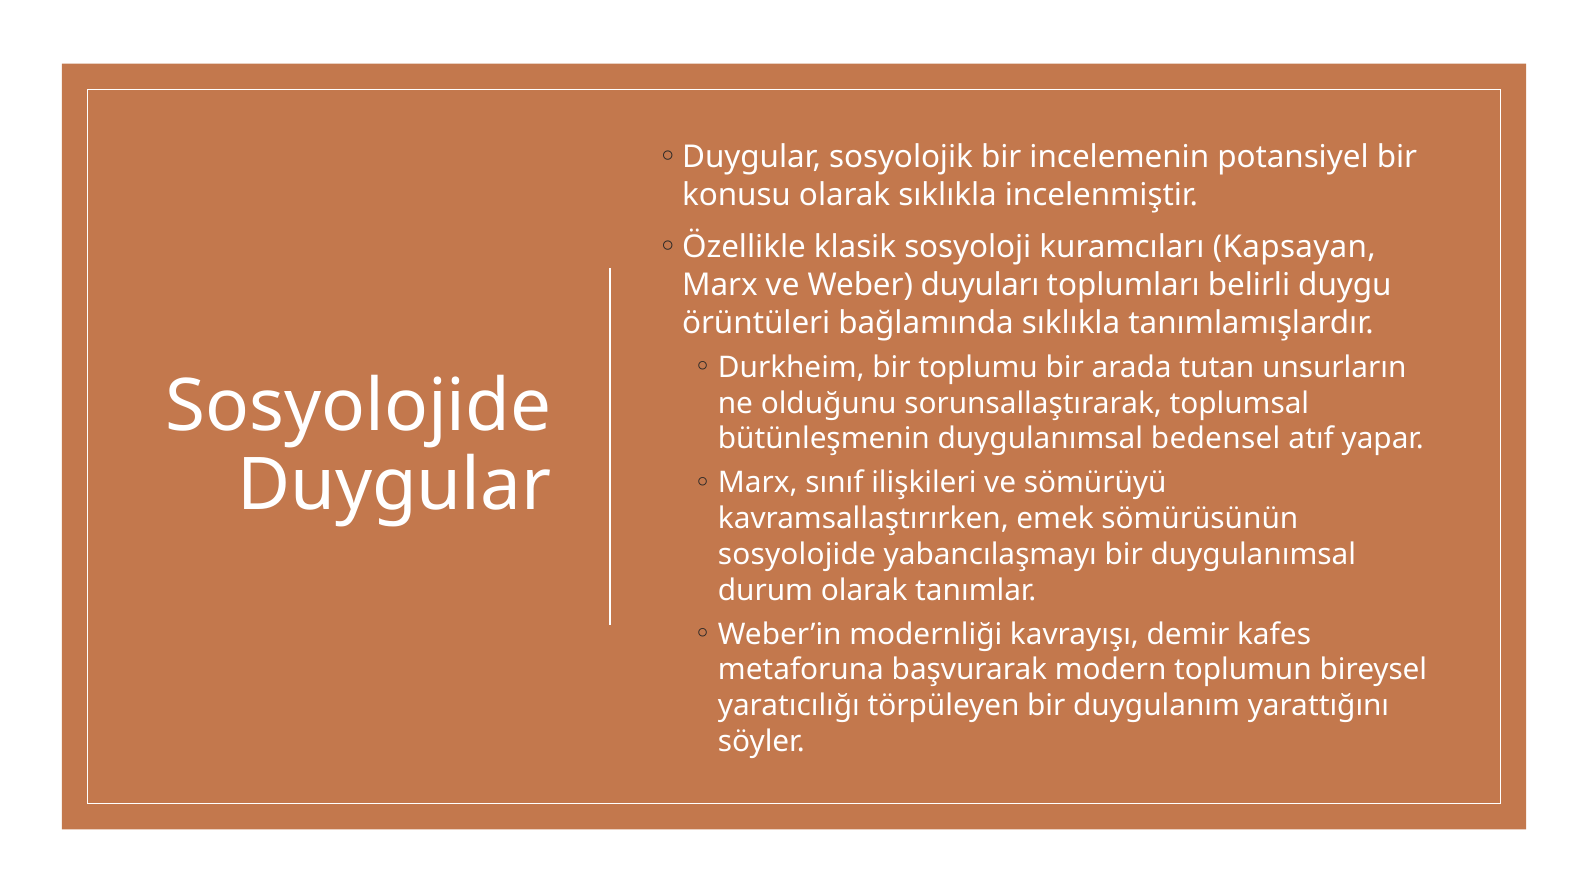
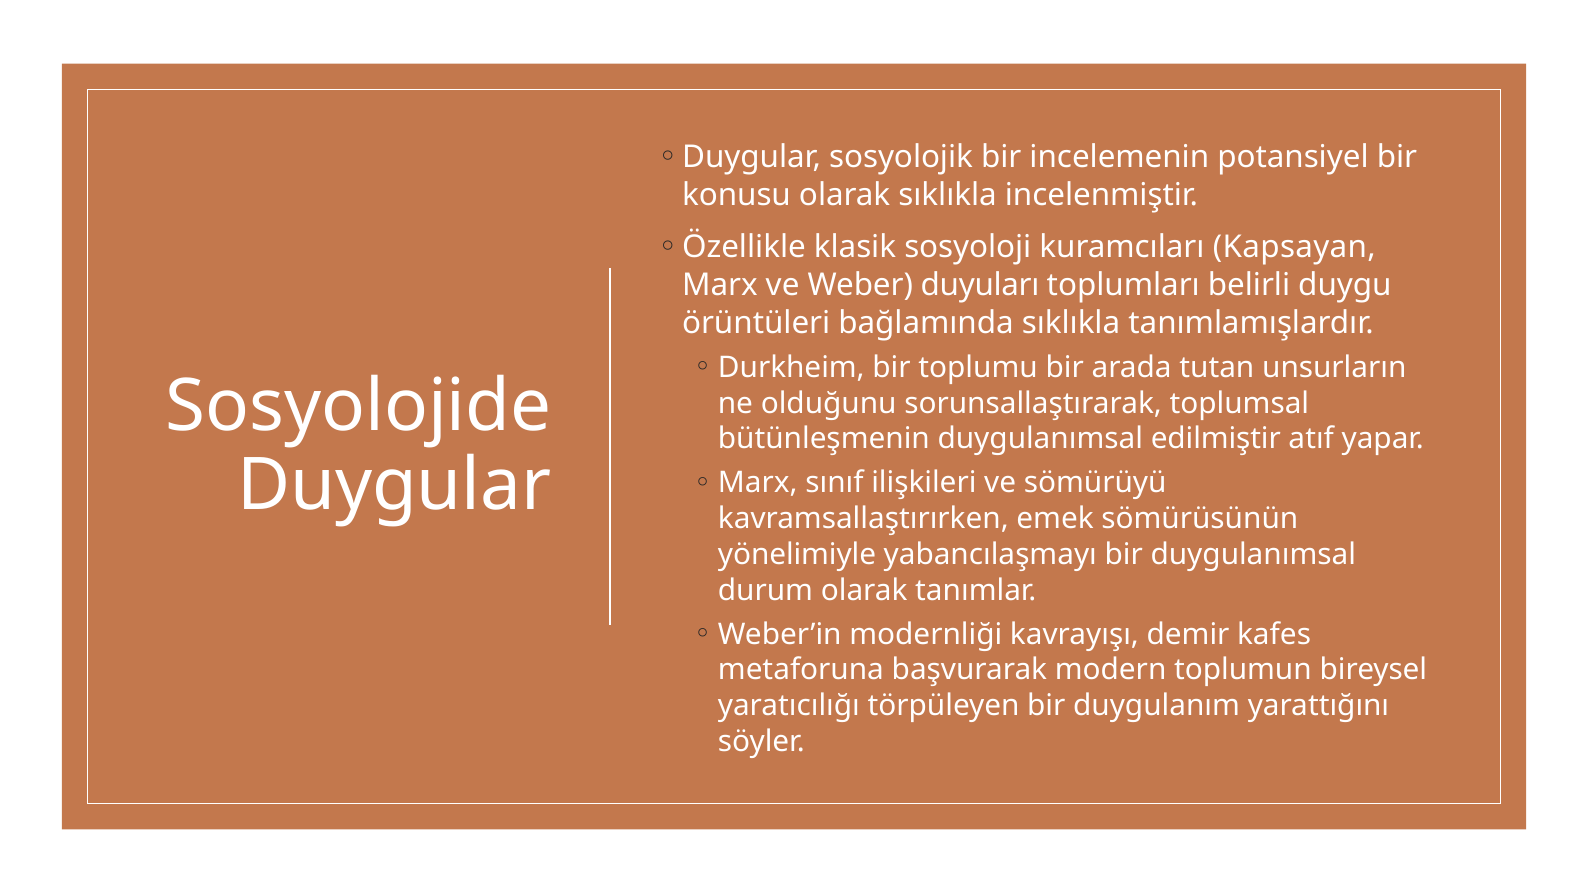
bedensel: bedensel -> edilmiştir
sosyolojide at (797, 555): sosyolojide -> yönelimiyle
